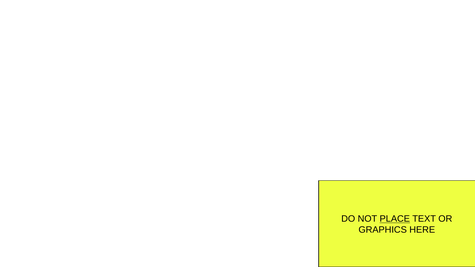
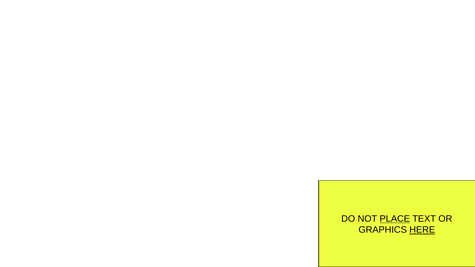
HERE underline: none -> present
